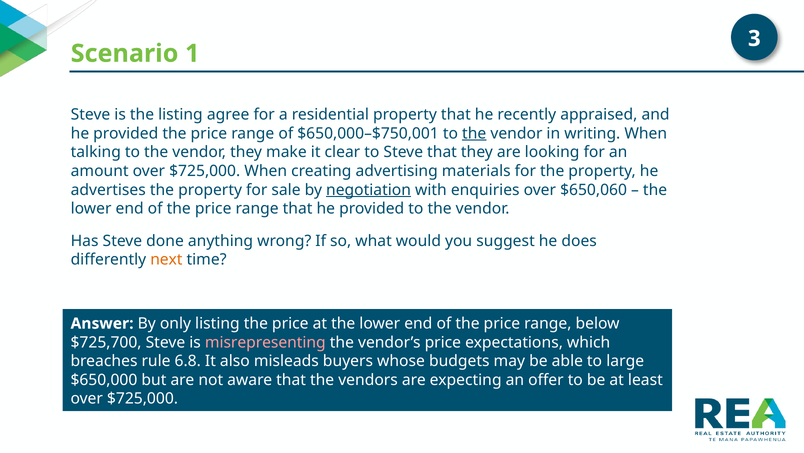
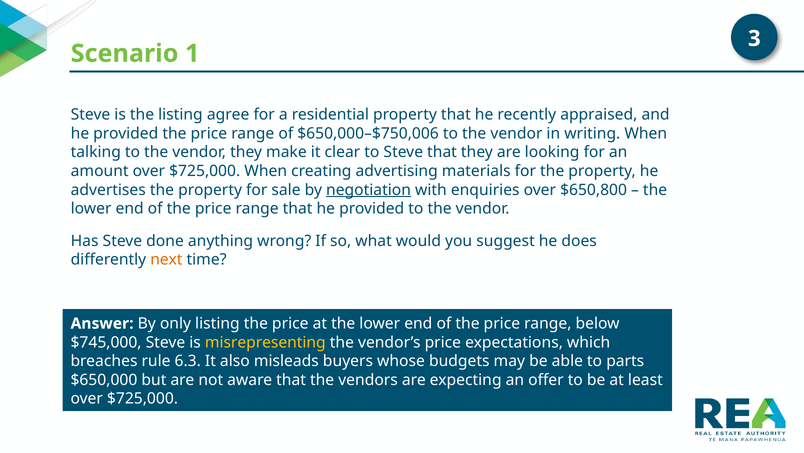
$650,000–$750,001: $650,000–$750,001 -> $650,000–$750,006
the at (474, 133) underline: present -> none
$650,060: $650,060 -> $650,800
$725,700: $725,700 -> $745,000
misrepresenting colour: pink -> yellow
6.8: 6.8 -> 6.3
large: large -> parts
